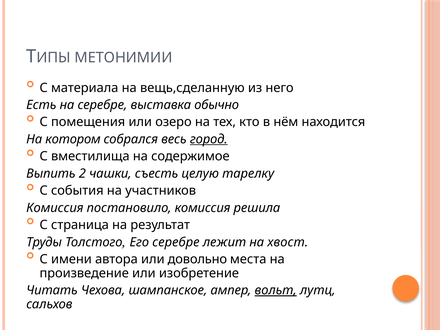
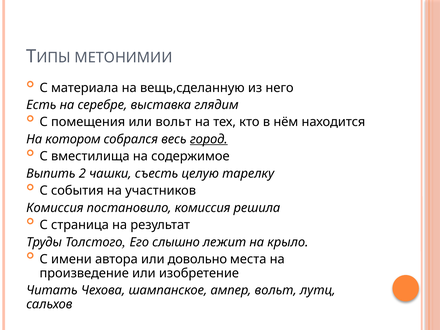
обычно: обычно -> глядим
или озеро: озеро -> вольт
Его серебре: серебре -> слышно
хвост: хвост -> крыло
вольт at (276, 290) underline: present -> none
